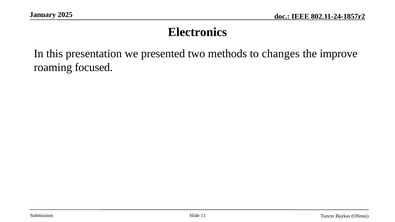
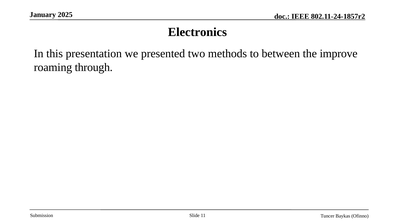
changes: changes -> between
focused: focused -> through
